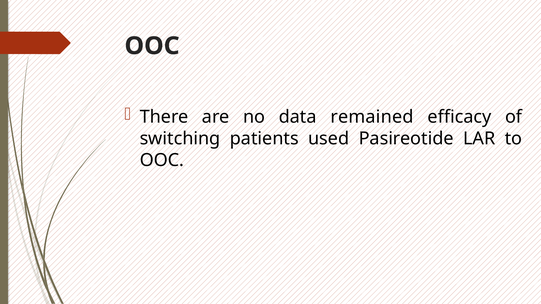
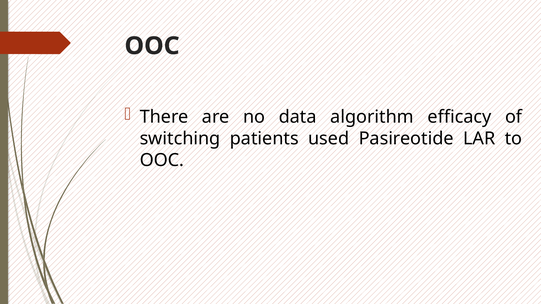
remained: remained -> algorithm
